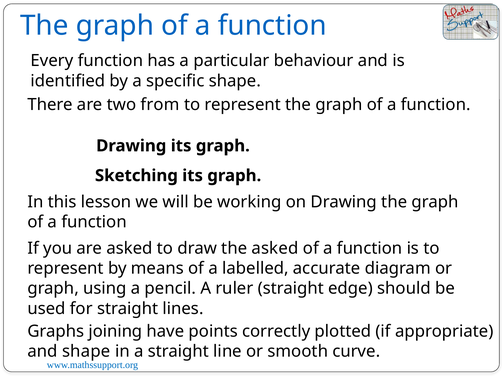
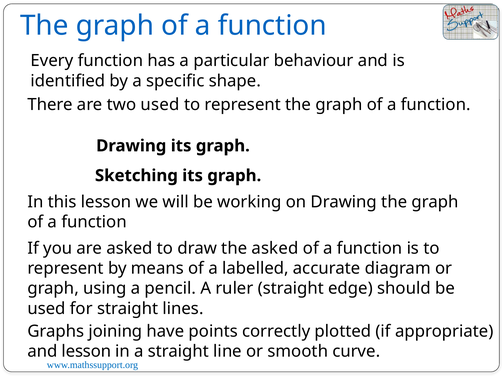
two from: from -> used
and shape: shape -> lesson
